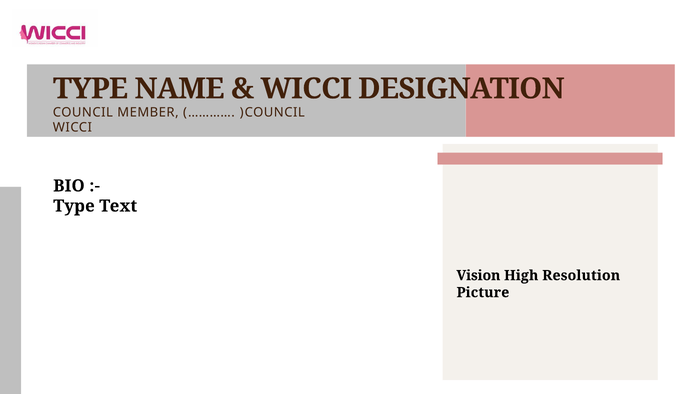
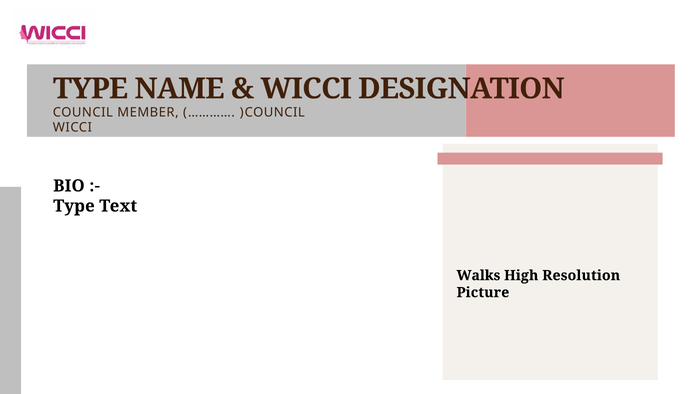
Vision: Vision -> Walks
